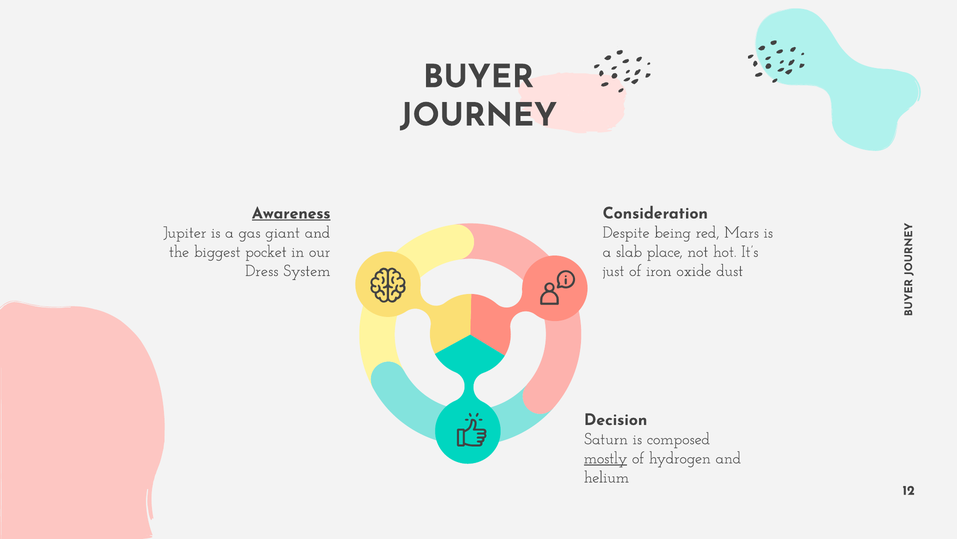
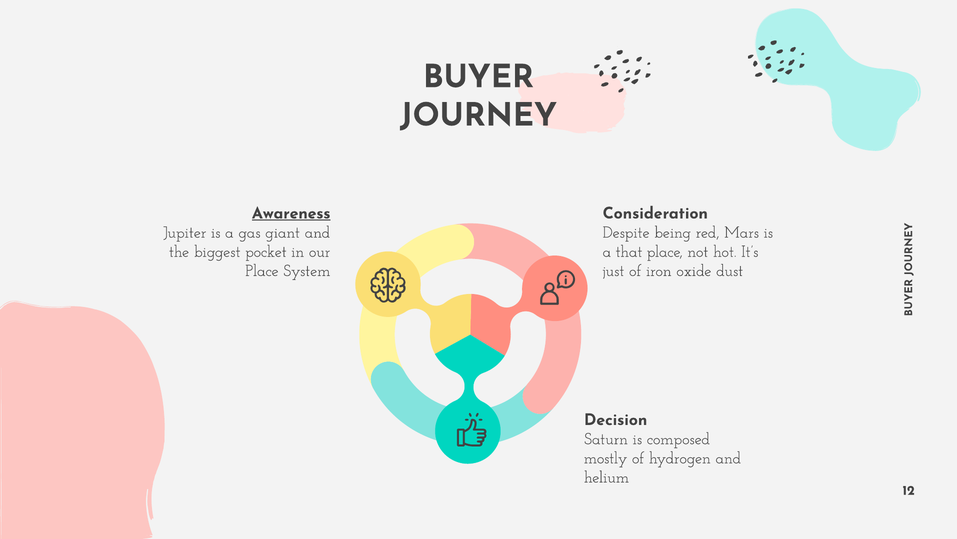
slab: slab -> that
Dress at (262, 270): Dress -> Place
mostly underline: present -> none
